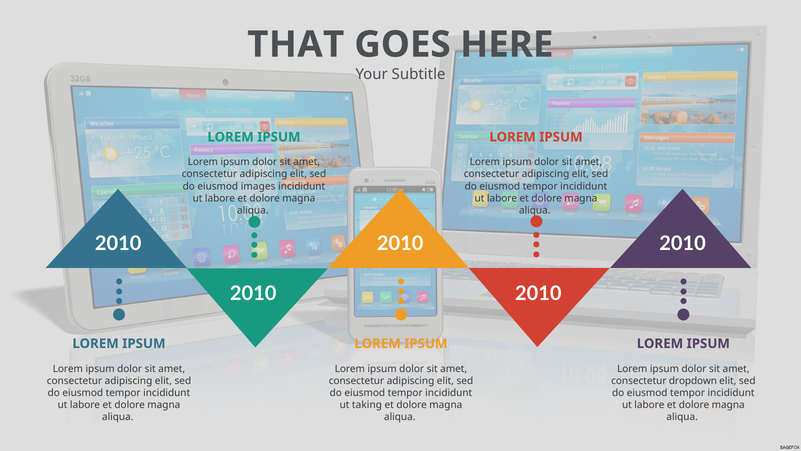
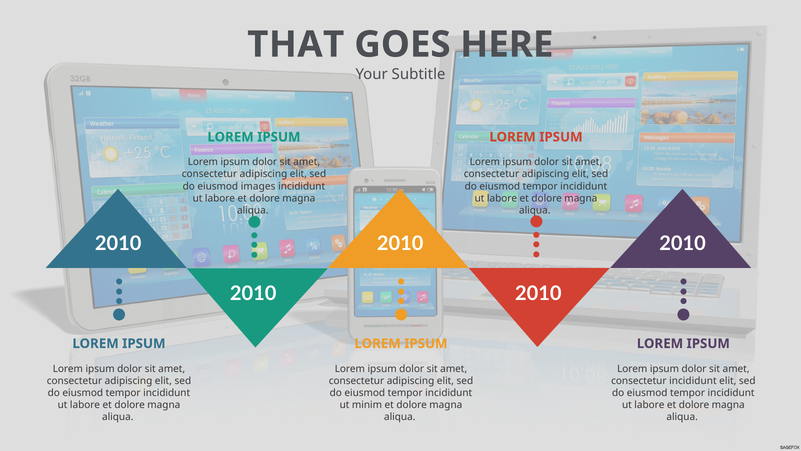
consectetur dropdown: dropdown -> incididunt
taking: taking -> minim
